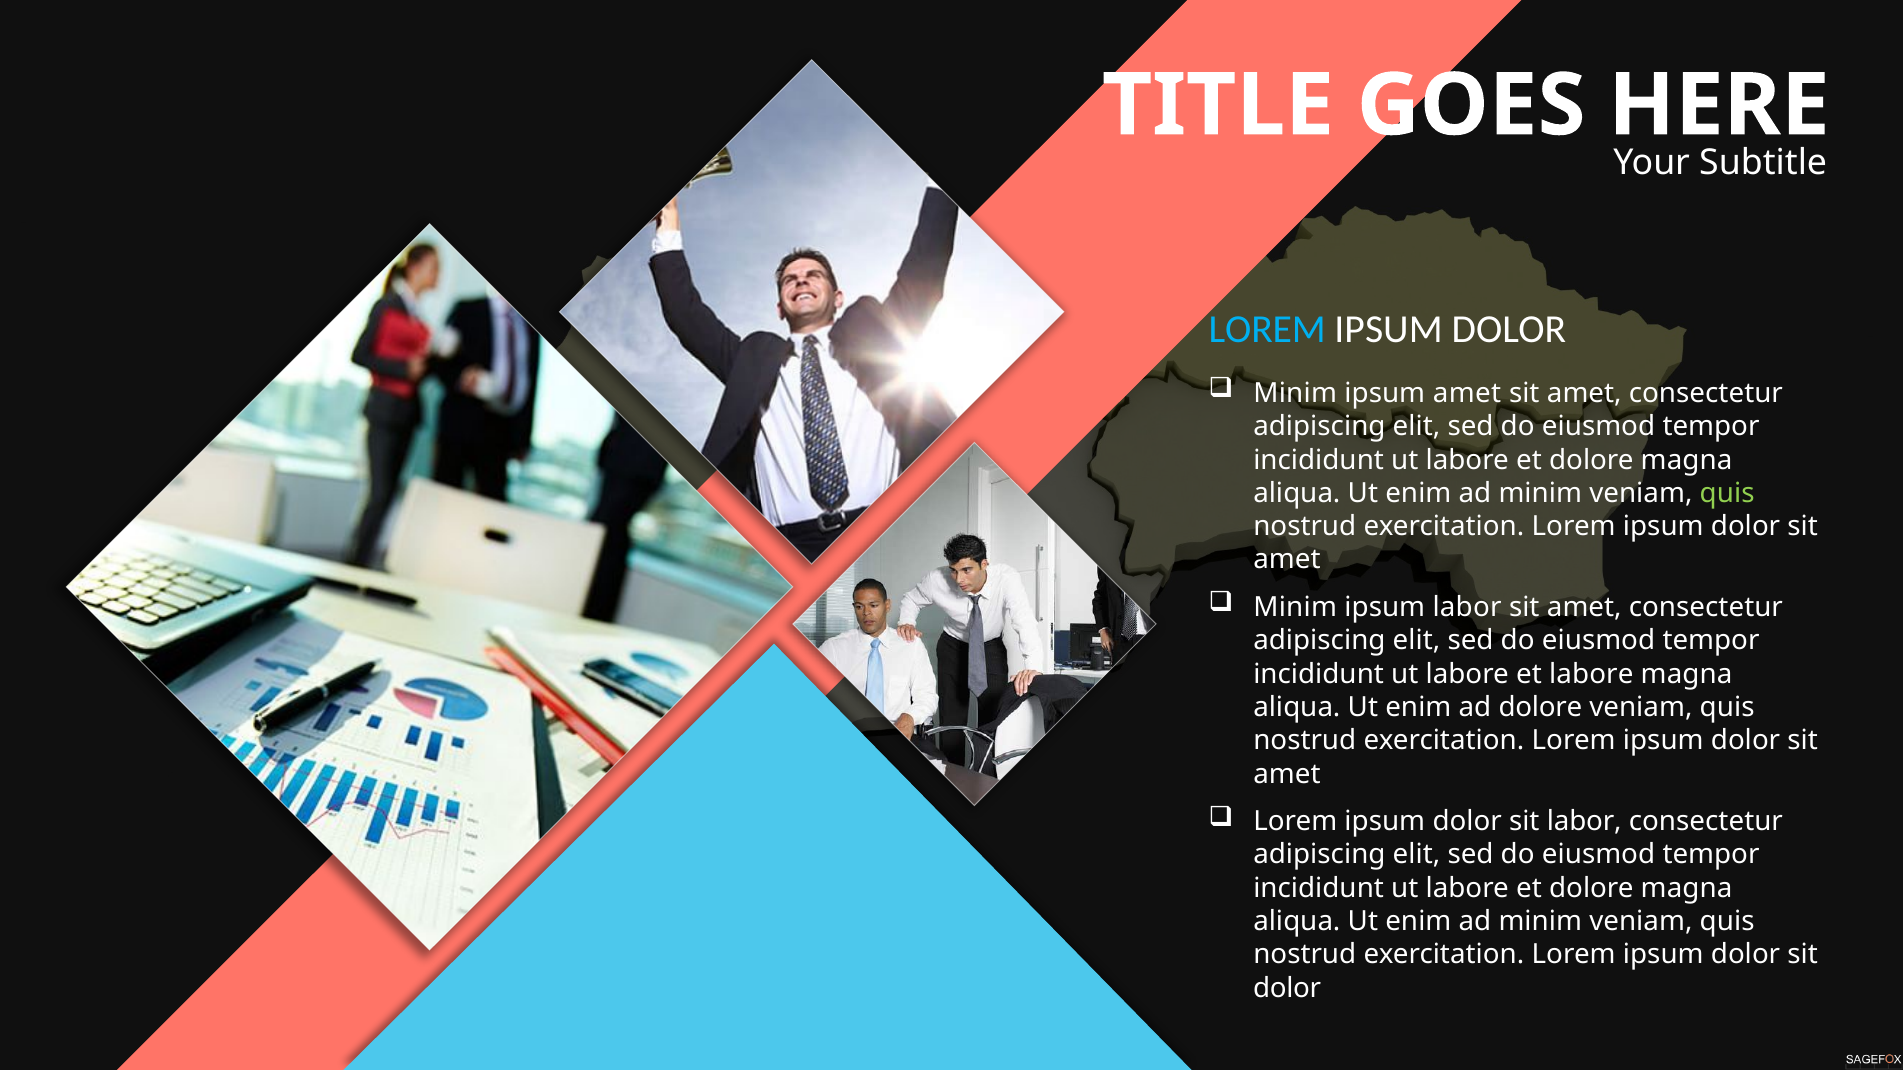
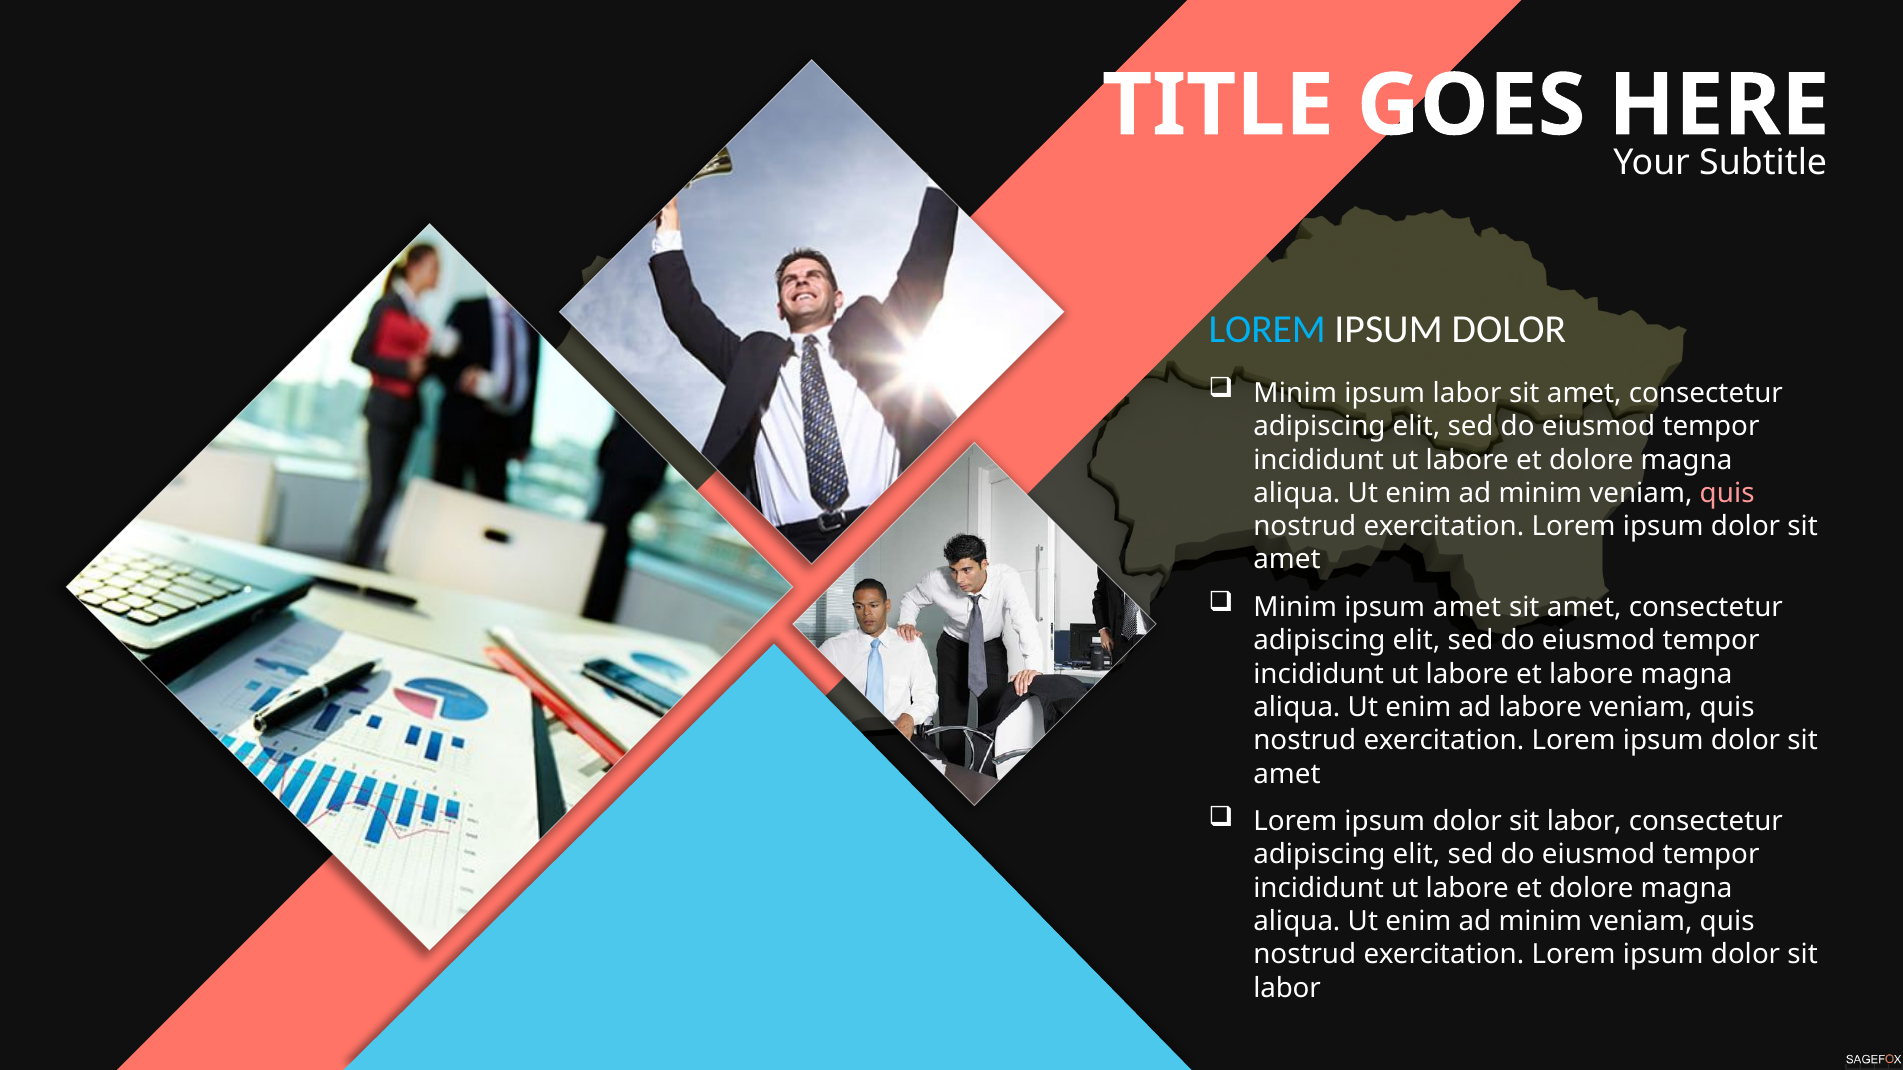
ipsum amet: amet -> labor
quis at (1727, 493) colour: light green -> pink
ipsum labor: labor -> amet
ad dolore: dolore -> labore
dolor at (1287, 988): dolor -> labor
